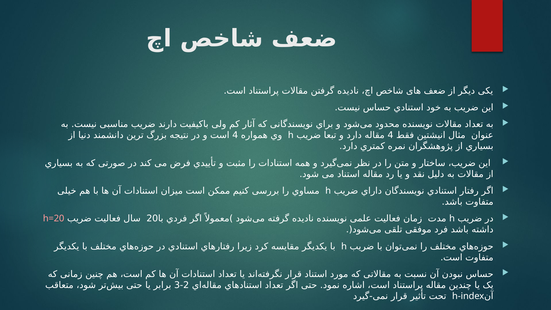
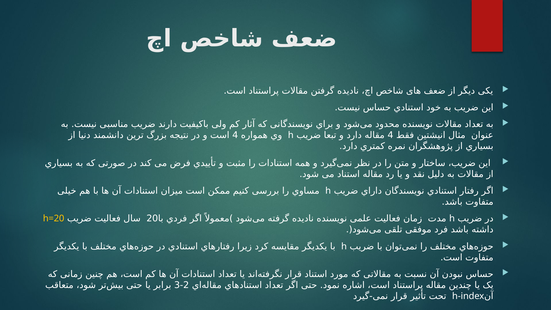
h=20 colour: pink -> yellow
